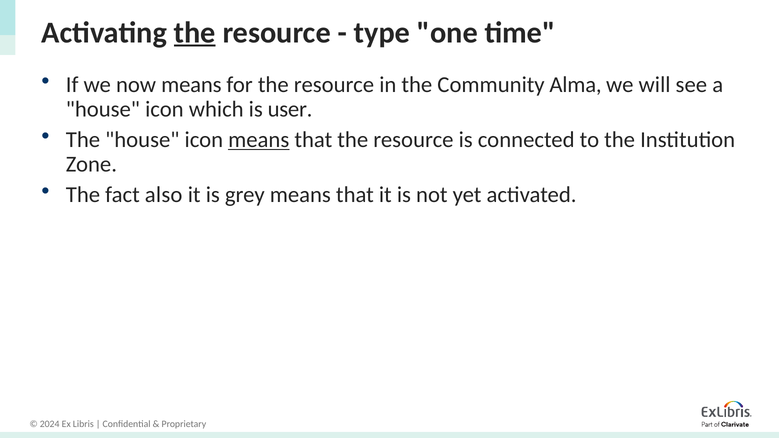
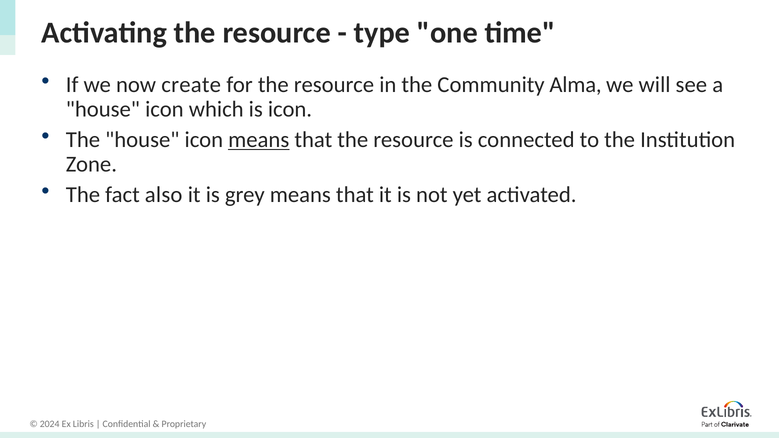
the at (195, 33) underline: present -> none
now means: means -> create
is user: user -> icon
